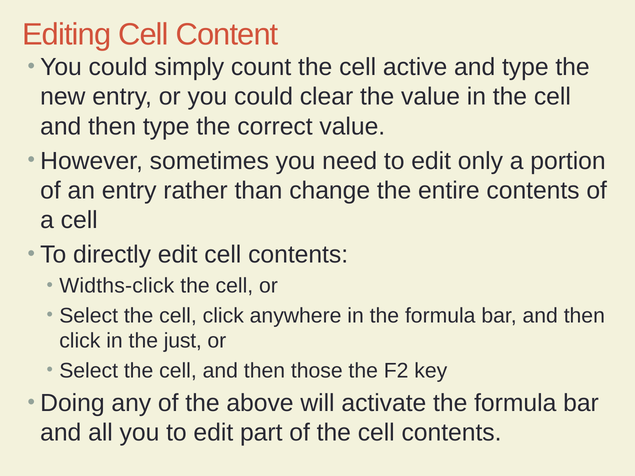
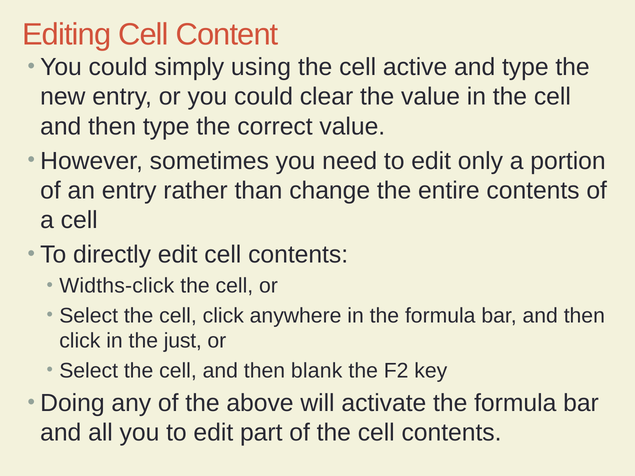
count: count -> using
those: those -> blank
